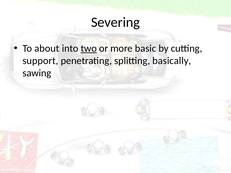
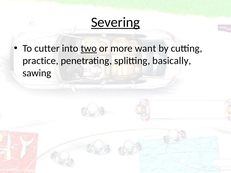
Severing underline: none -> present
about: about -> cutter
basic: basic -> want
support: support -> practice
